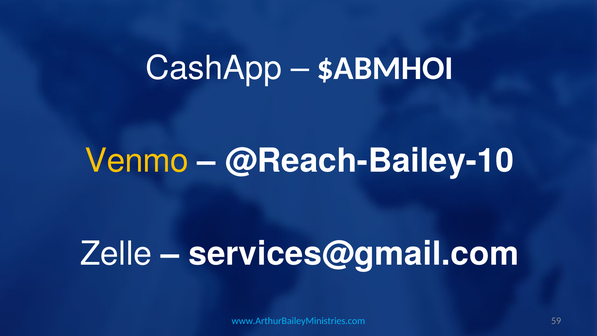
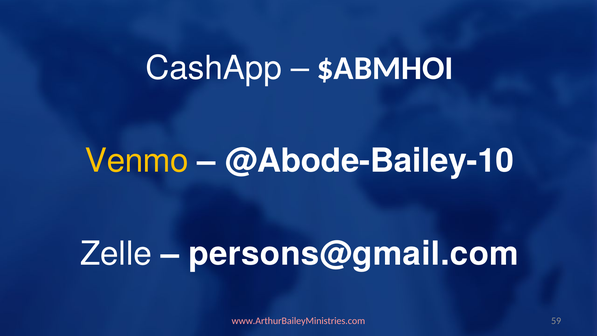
@Reach-Bailey-10: @Reach-Bailey-10 -> @Abode-Bailey-10
services@gmail.com: services@gmail.com -> persons@gmail.com
www.ArthurBaileyMinistries.com colour: light blue -> pink
